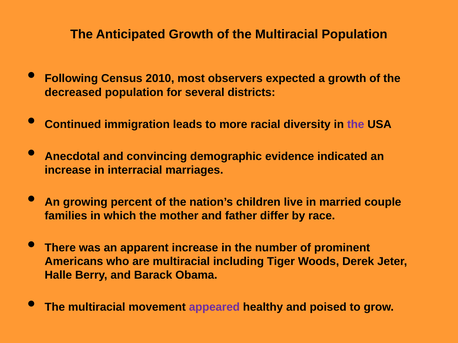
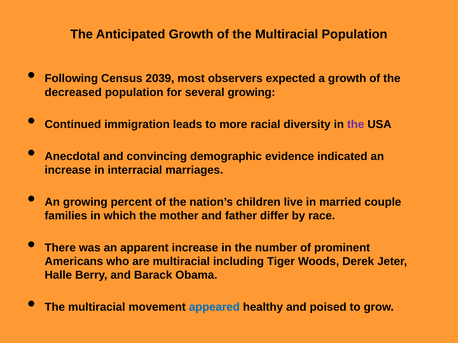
2010: 2010 -> 2039
several districts: districts -> growing
appeared colour: purple -> blue
